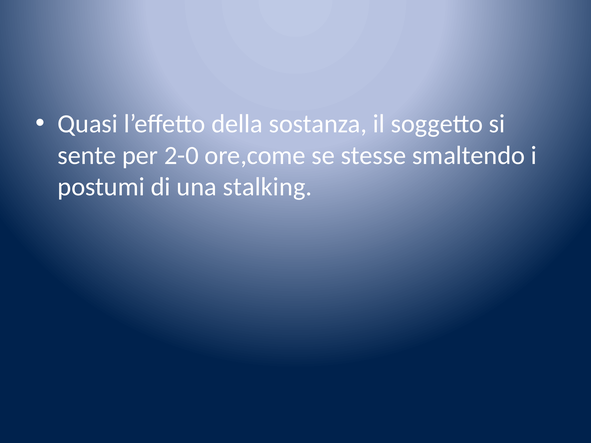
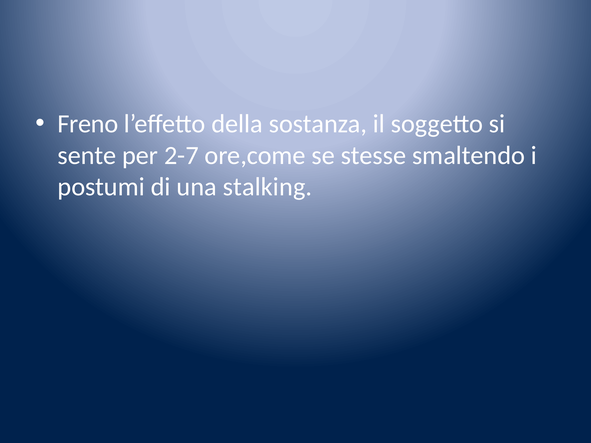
Quasi: Quasi -> Freno
2-0: 2-0 -> 2-7
